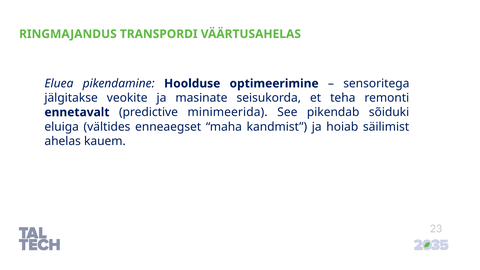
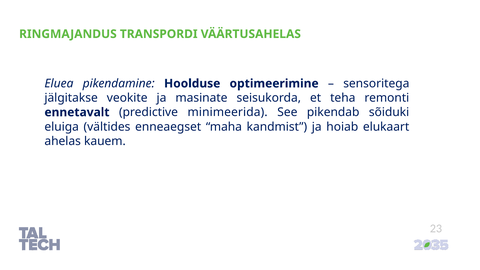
säilimist: säilimist -> elukaart
